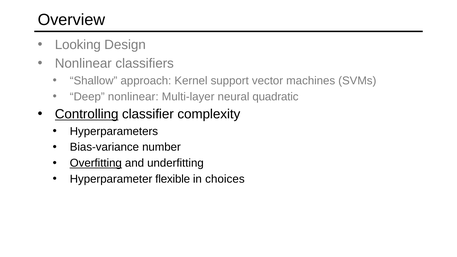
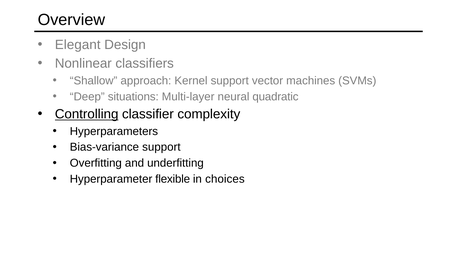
Looking: Looking -> Elegant
Deep nonlinear: nonlinear -> situations
Bias-variance number: number -> support
Overfitting underline: present -> none
